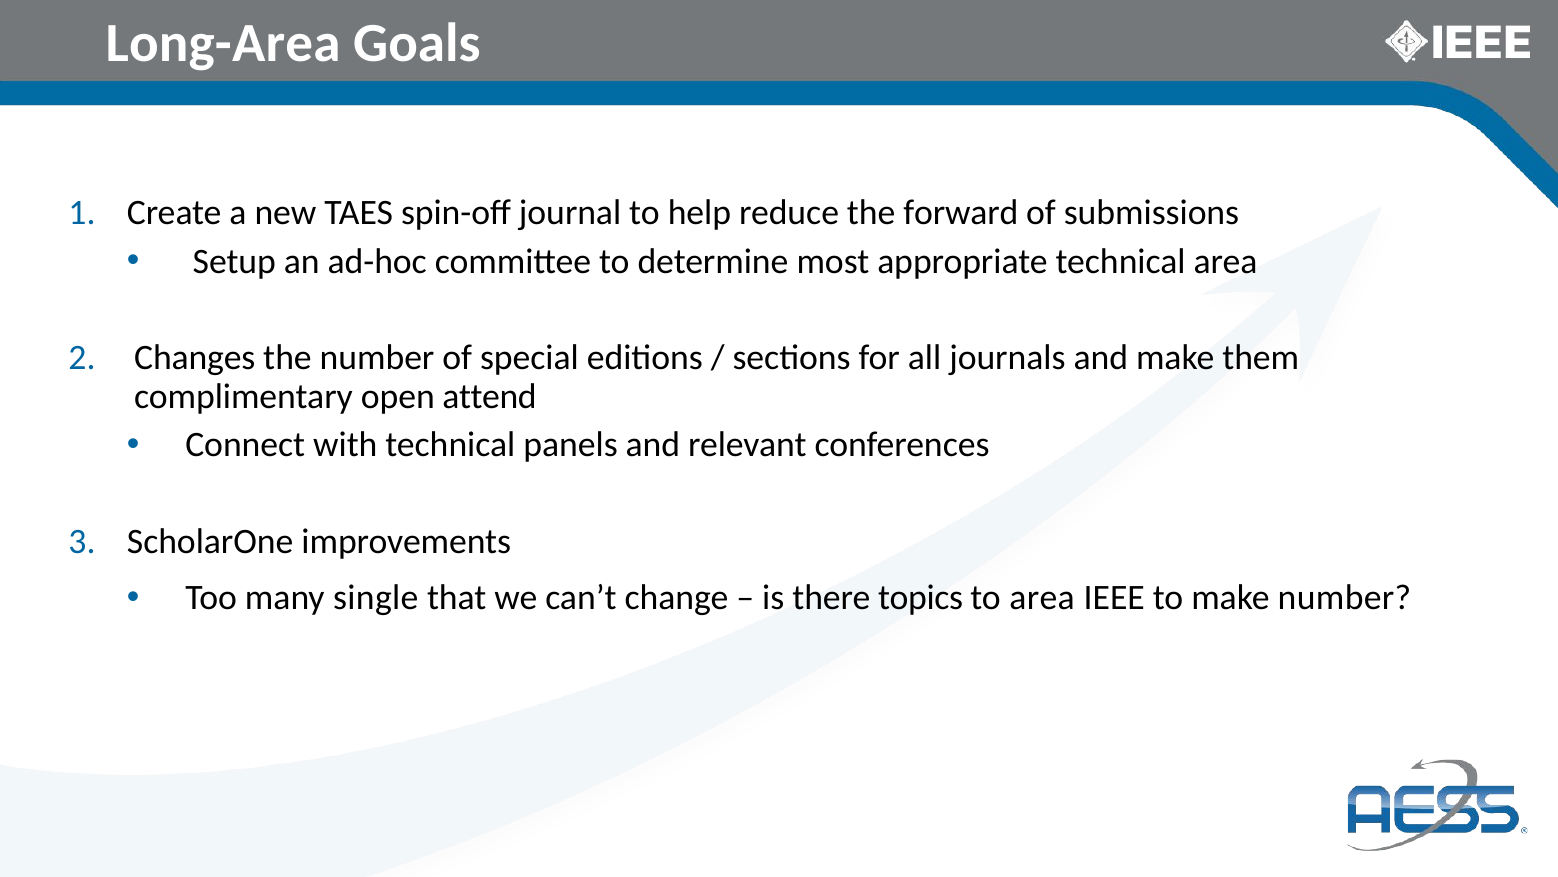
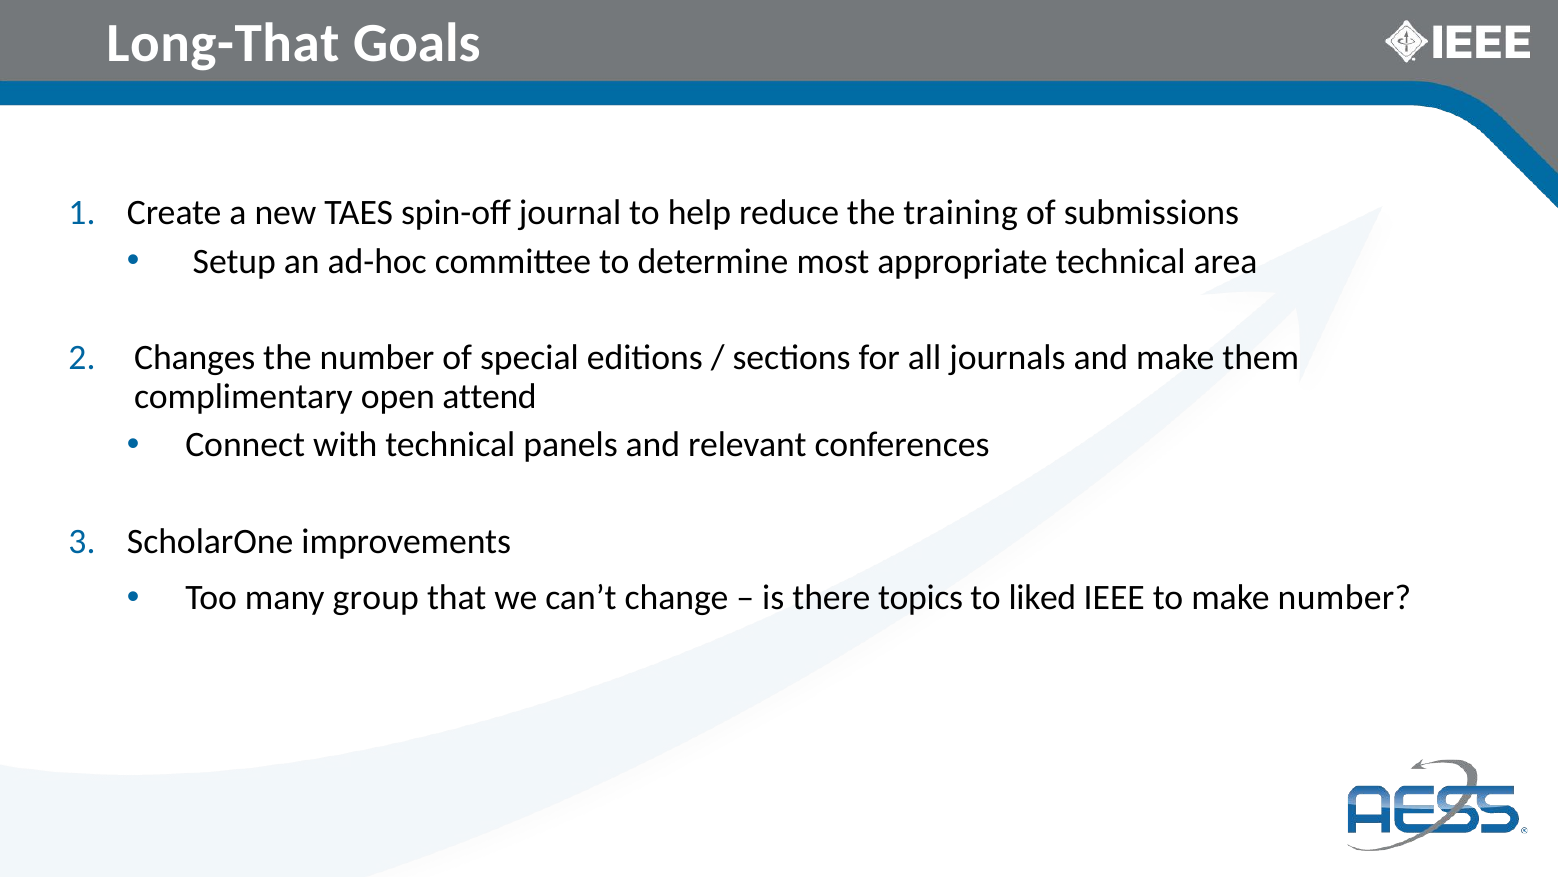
Long-Area: Long-Area -> Long-That
forward: forward -> training
single: single -> group
to area: area -> liked
